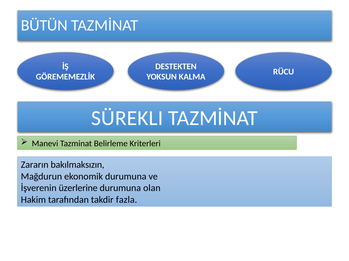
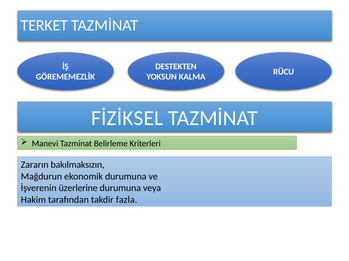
BÜTÜN: BÜTÜN -> TERKET
SÜREKLI: SÜREKLI -> FİZİKSEL
olan: olan -> veya
